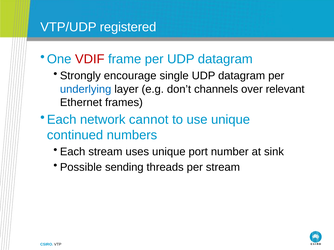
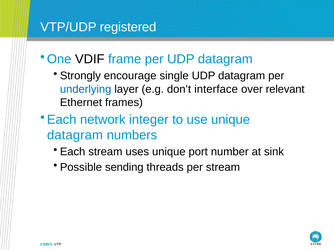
VDIF colour: red -> black
channels: channels -> interface
cannot: cannot -> integer
continued at (75, 135): continued -> datagram
